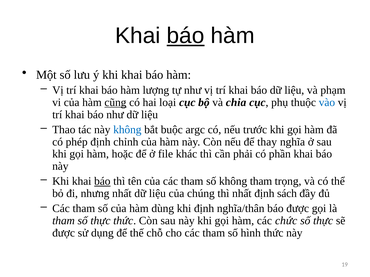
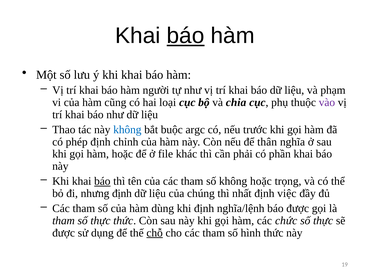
lượng: lượng -> người
cũng underline: present -> none
vào colour: blue -> purple
thay: thay -> thân
không tham: tham -> hoặc
nhưng nhất: nhất -> định
sách: sách -> việc
nghĩa/thân: nghĩa/thân -> nghĩa/lệnh
chỗ underline: none -> present
